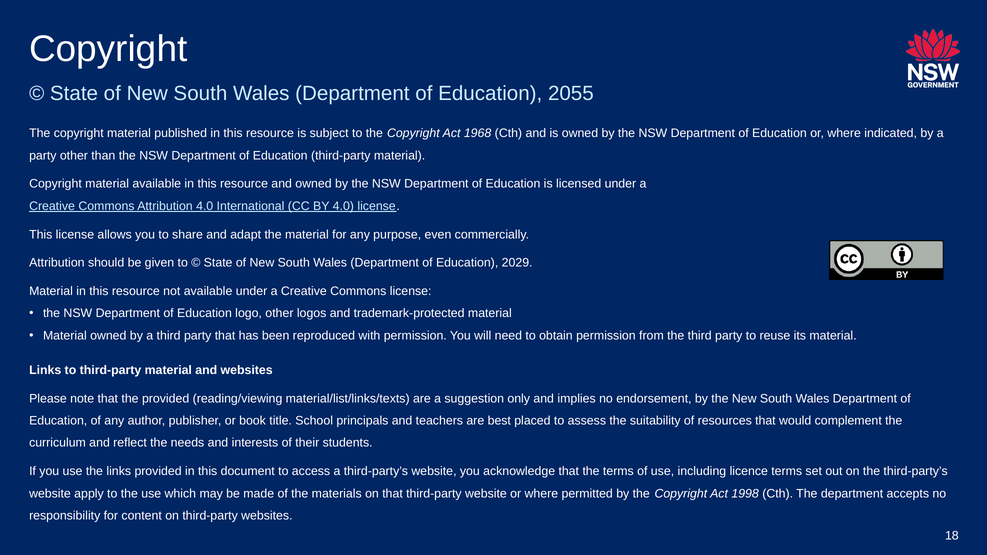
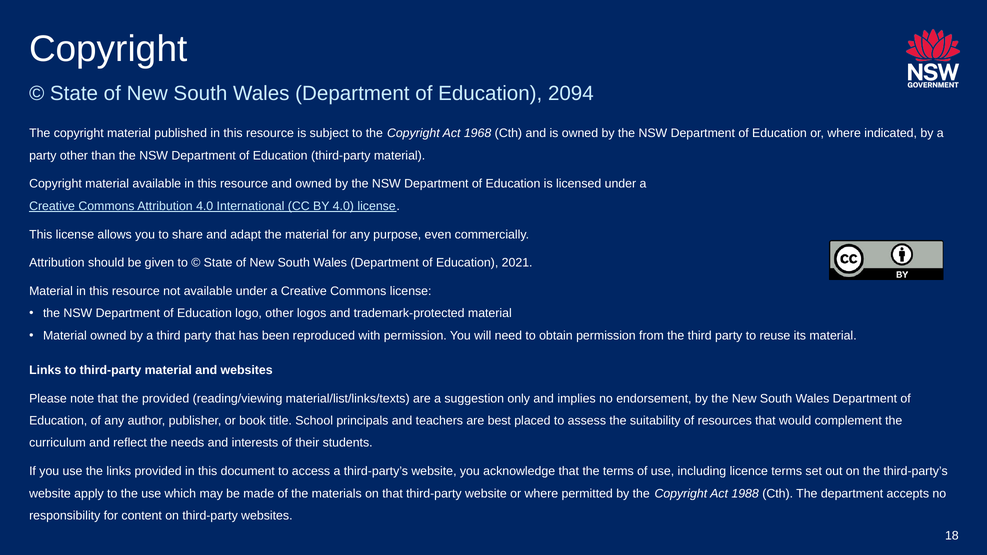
2055: 2055 -> 2094
2029: 2029 -> 2021
1998: 1998 -> 1988
